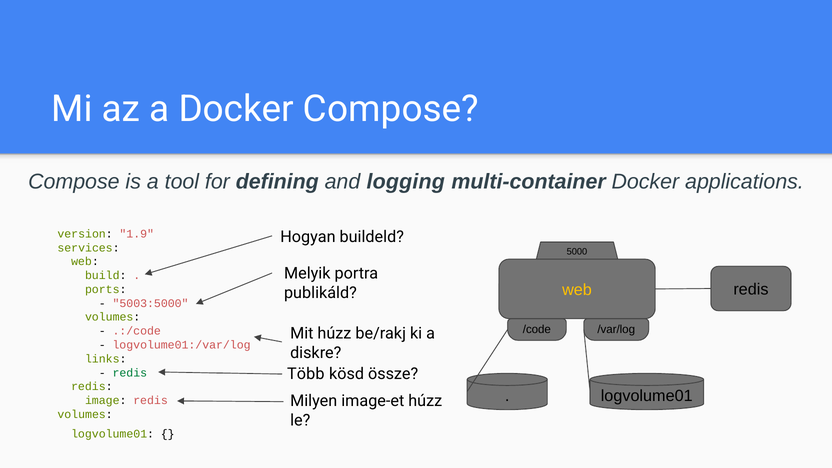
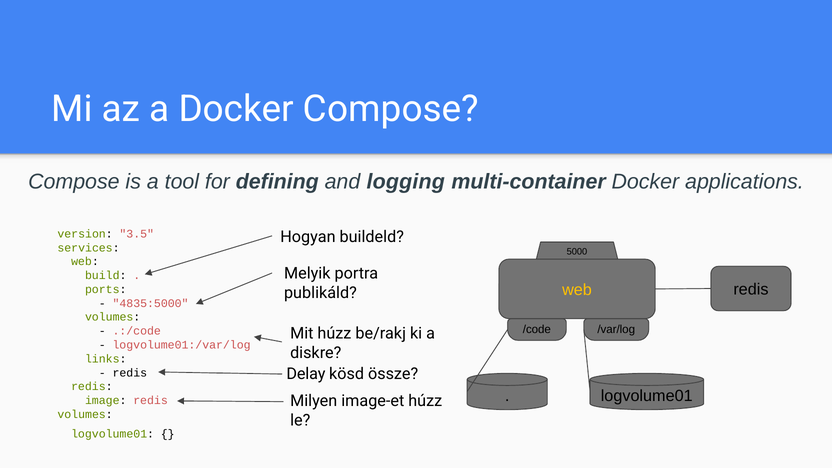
1.9: 1.9 -> 3.5
5003:5000: 5003:5000 -> 4835:5000
Több: Több -> Delay
redis at (130, 373) colour: green -> black
